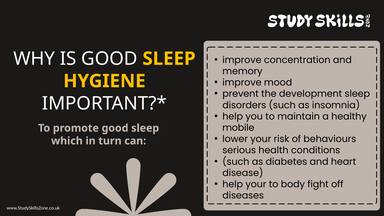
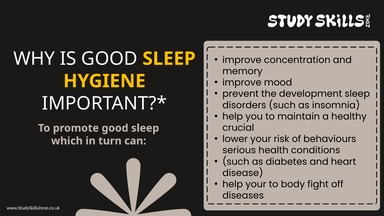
mobile: mobile -> crucial
